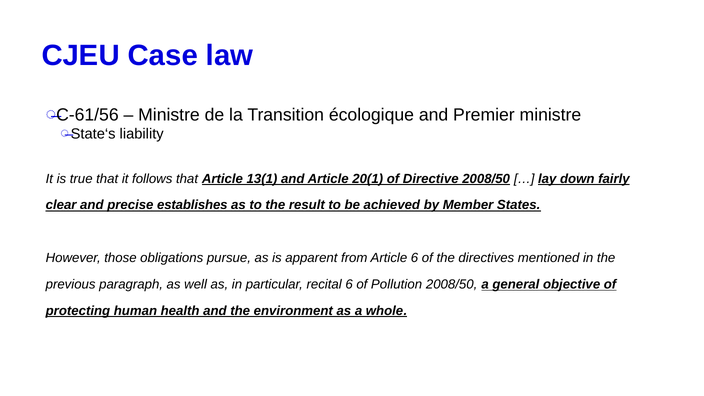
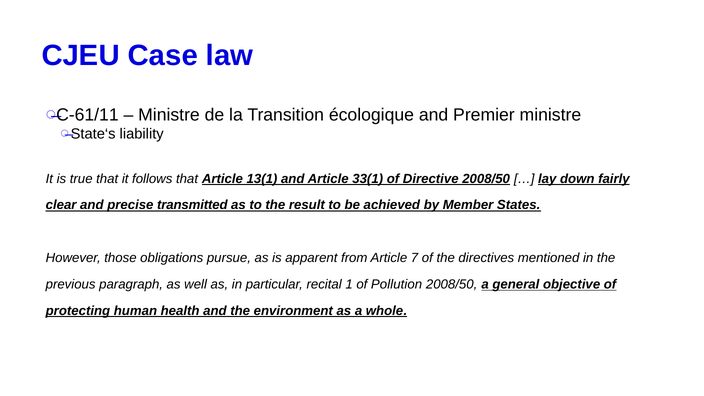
C-61/56: C-61/56 -> C-61/11
20(1: 20(1 -> 33(1
establishes: establishes -> transmitted
Article 6: 6 -> 7
recital 6: 6 -> 1
